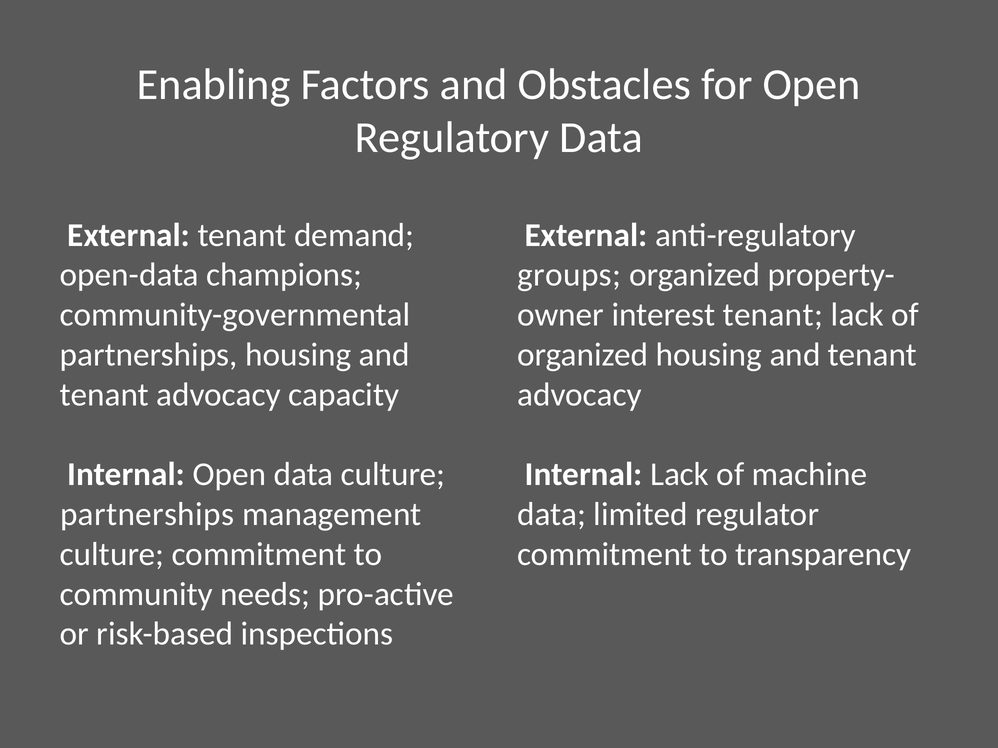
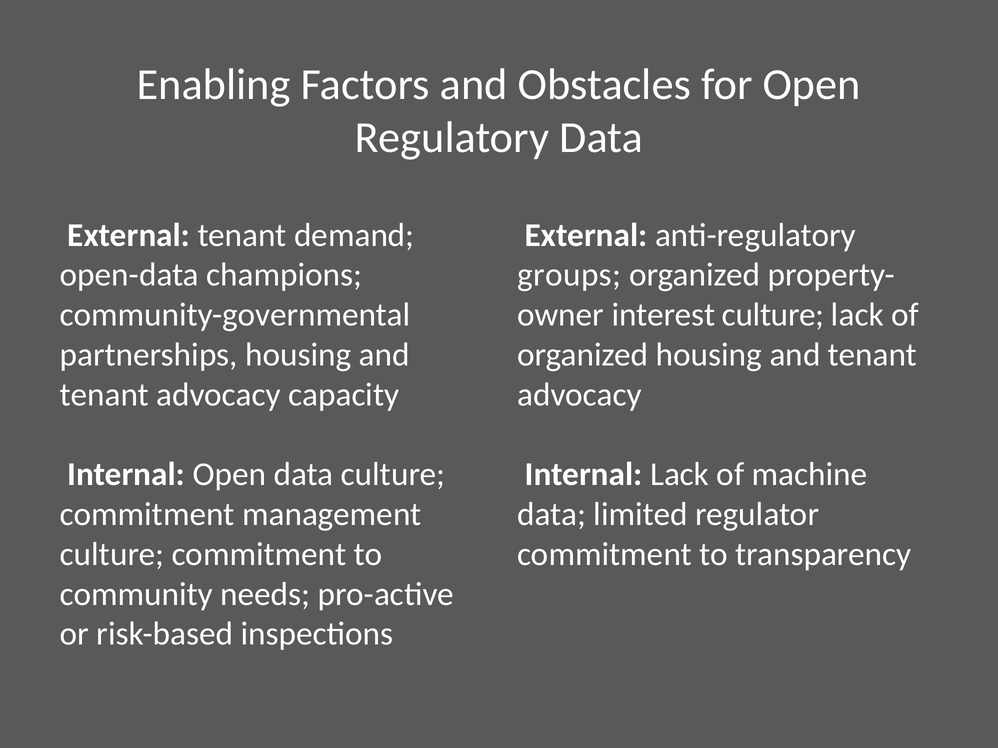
interest tenant: tenant -> culture
partnerships at (147, 515): partnerships -> commitment
